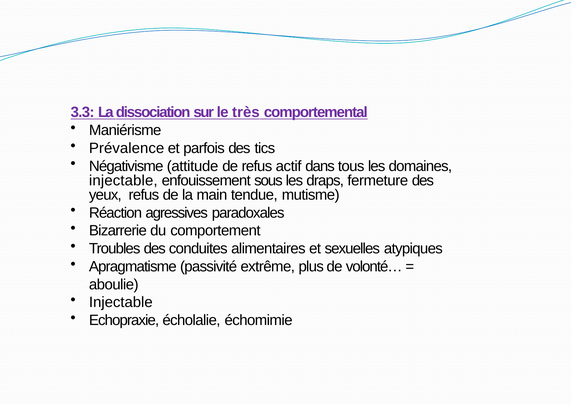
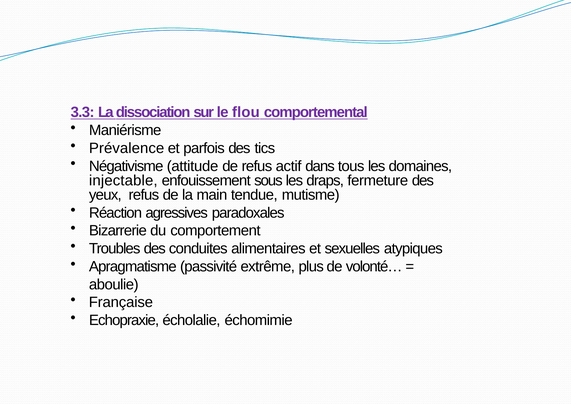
très: très -> flou
Injectable at (121, 302): Injectable -> Française
